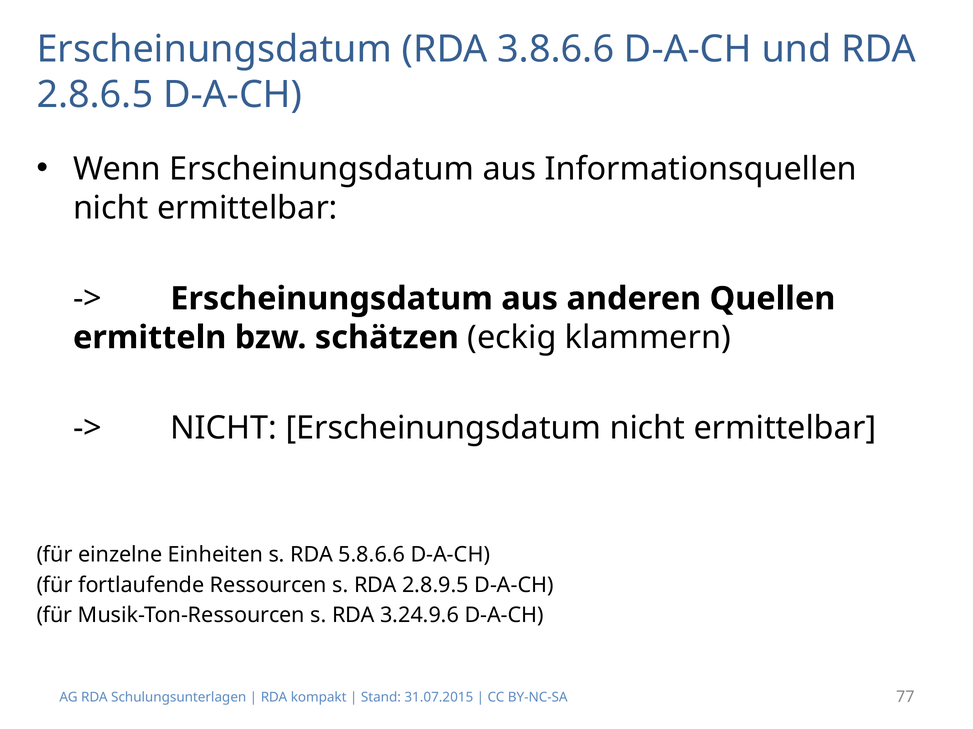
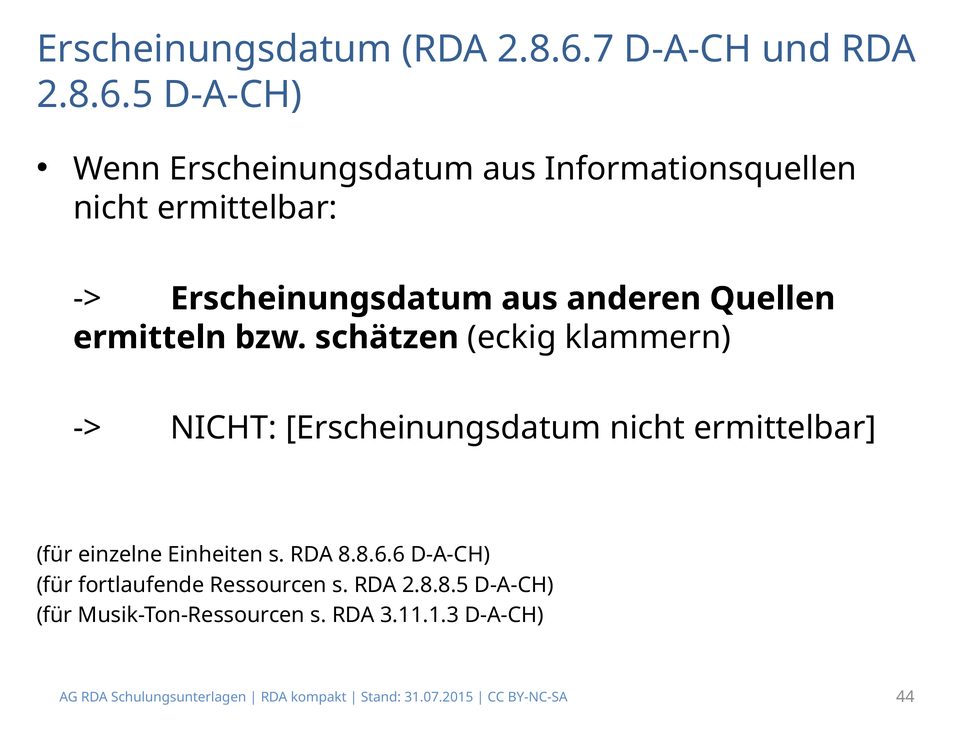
3.8.6.6: 3.8.6.6 -> 2.8.6.7
5.8.6.6: 5.8.6.6 -> 8.8.6.6
2.8.9.5: 2.8.9.5 -> 2.8.8.5
3.24.9.6: 3.24.9.6 -> 3.11.1.3
77: 77 -> 44
